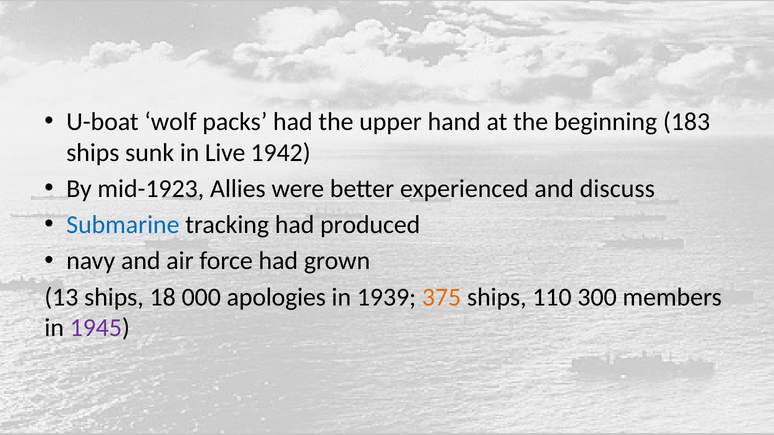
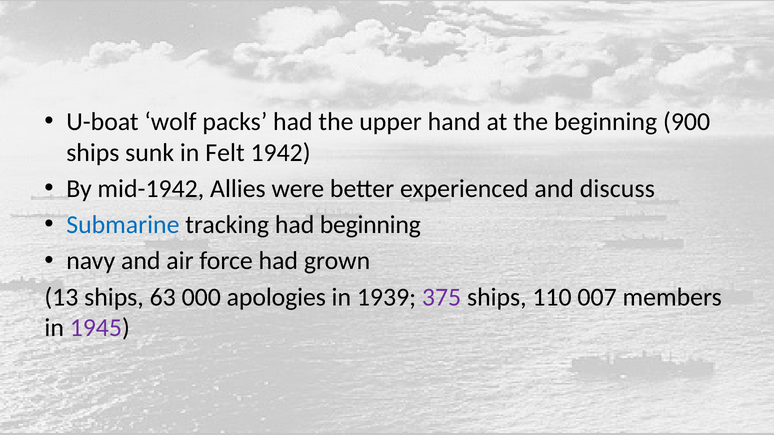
183: 183 -> 900
Live: Live -> Felt
mid-1923: mid-1923 -> mid-1942
had produced: produced -> beginning
18: 18 -> 63
375 colour: orange -> purple
300: 300 -> 007
